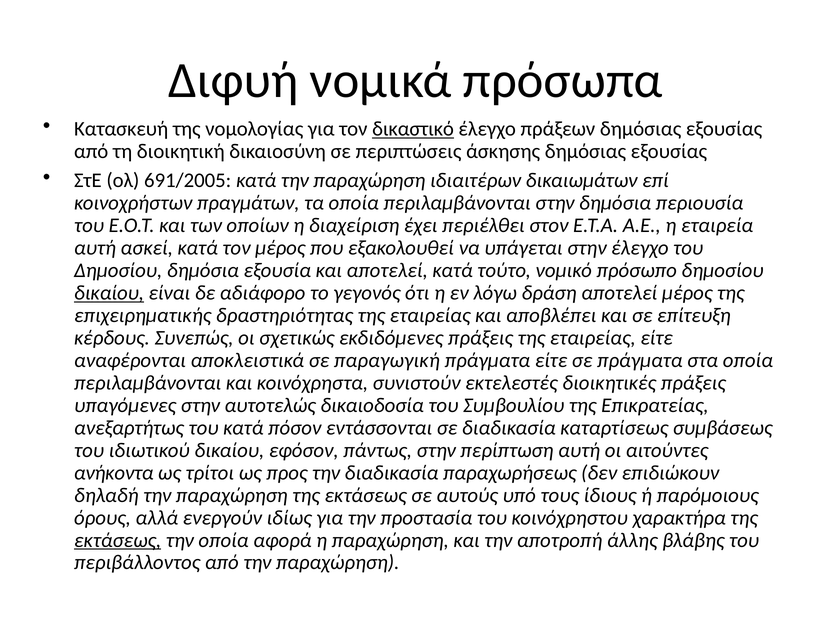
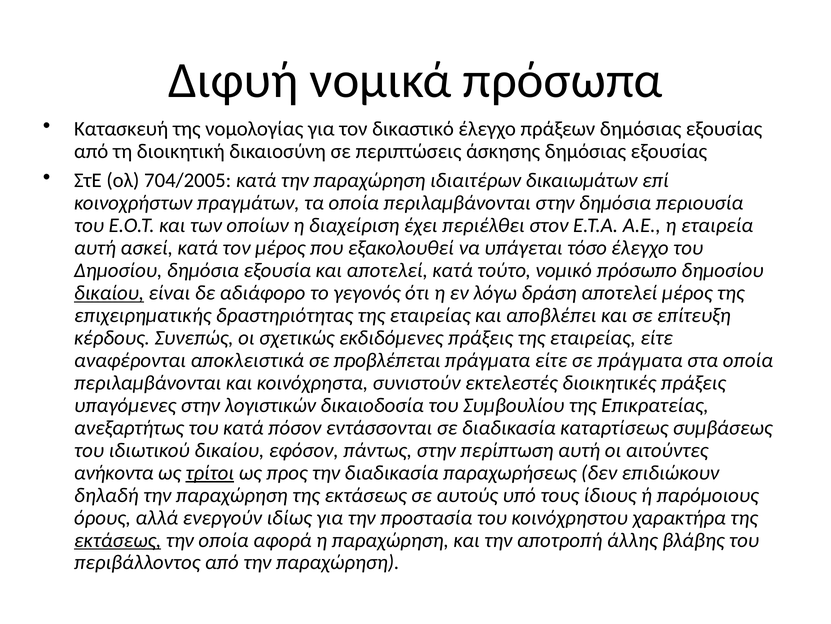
δικαστικό underline: present -> none
691/2005: 691/2005 -> 704/2005
υπάγεται στην: στην -> τόσο
παραγωγική: παραγωγική -> προβλέπεται
αυτοτελώς: αυτοτελώς -> λογιστικών
τρίτοι underline: none -> present
